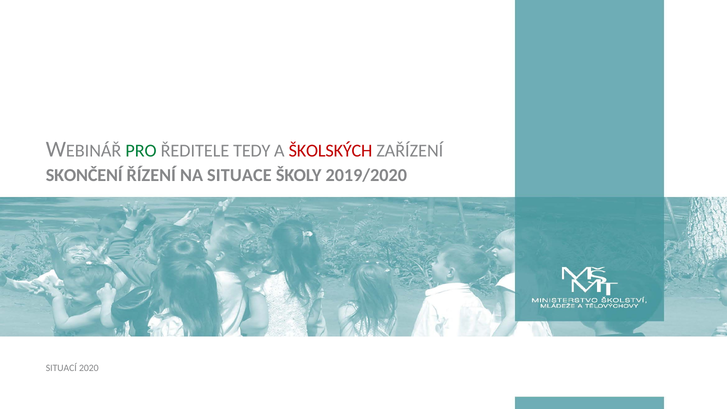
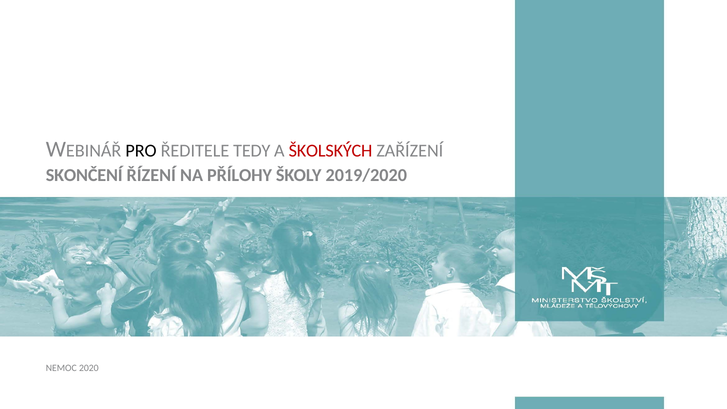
PRO colour: green -> black
SITUACE: SITUACE -> PŘÍLOHY
SITUACÍ: SITUACÍ -> NEMOC
